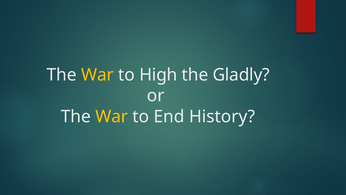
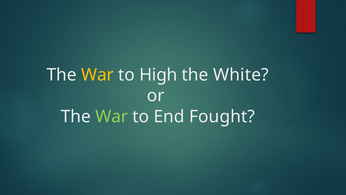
Gladly: Gladly -> White
War at (112, 116) colour: yellow -> light green
History: History -> Fought
